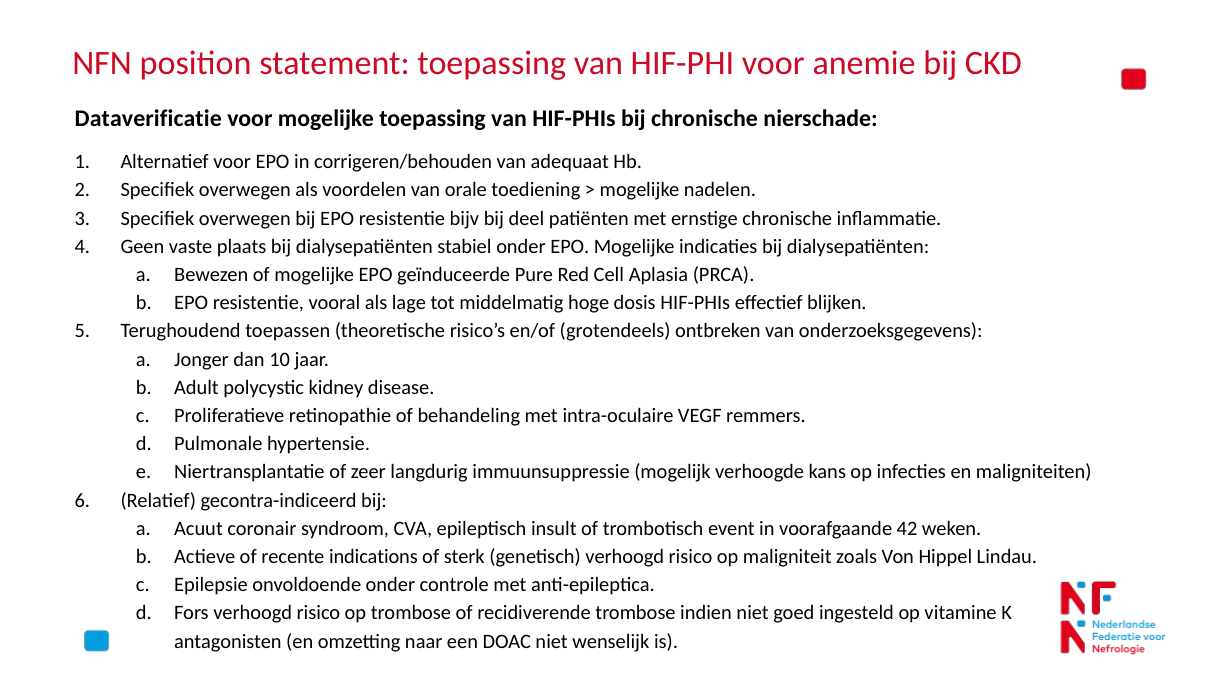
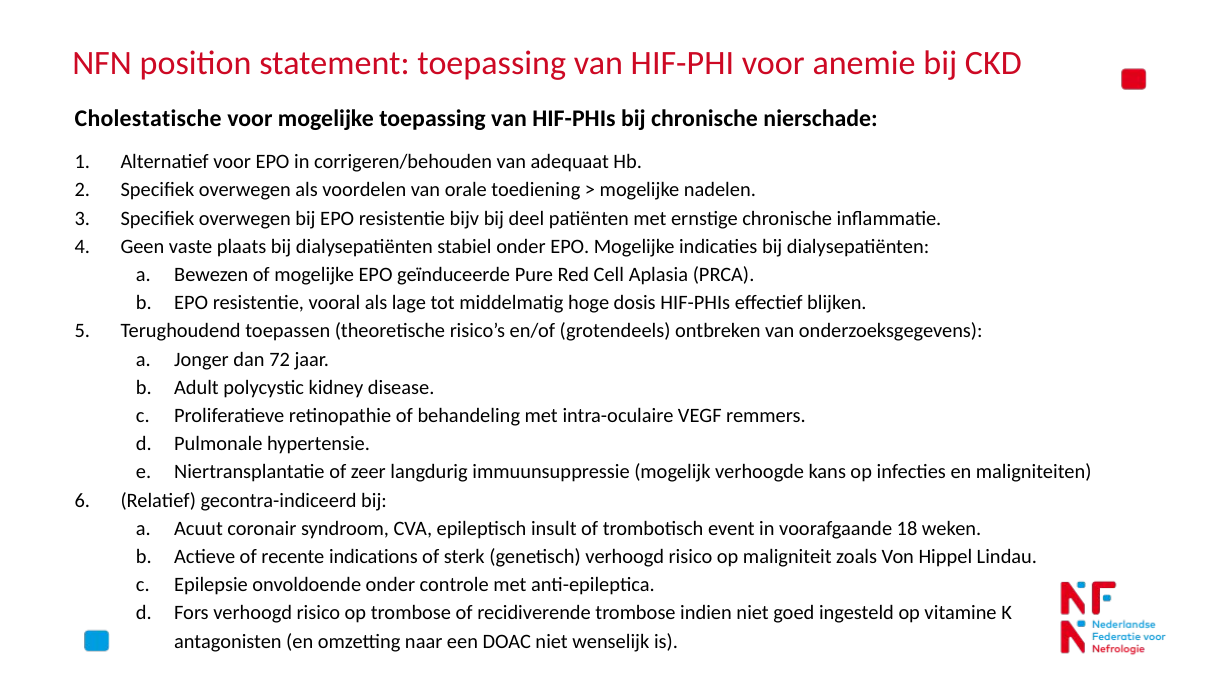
Dataverificatie: Dataverificatie -> Cholestatische
10: 10 -> 72
42: 42 -> 18
